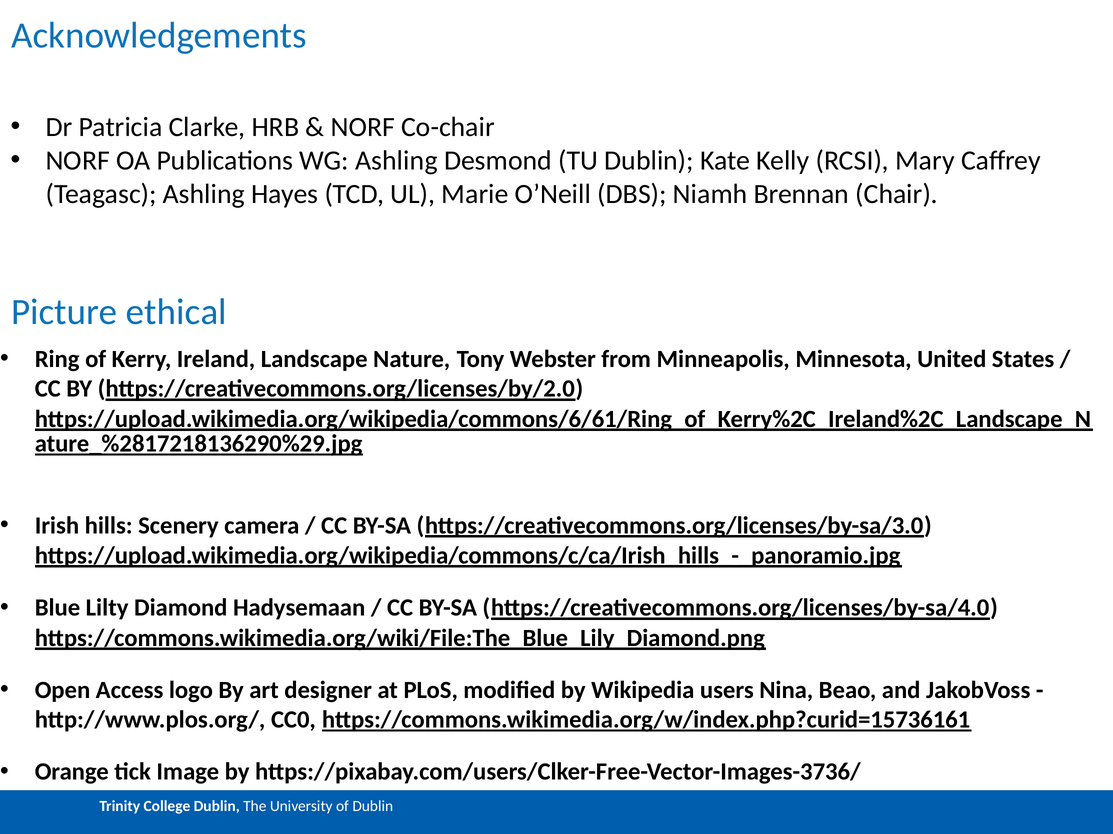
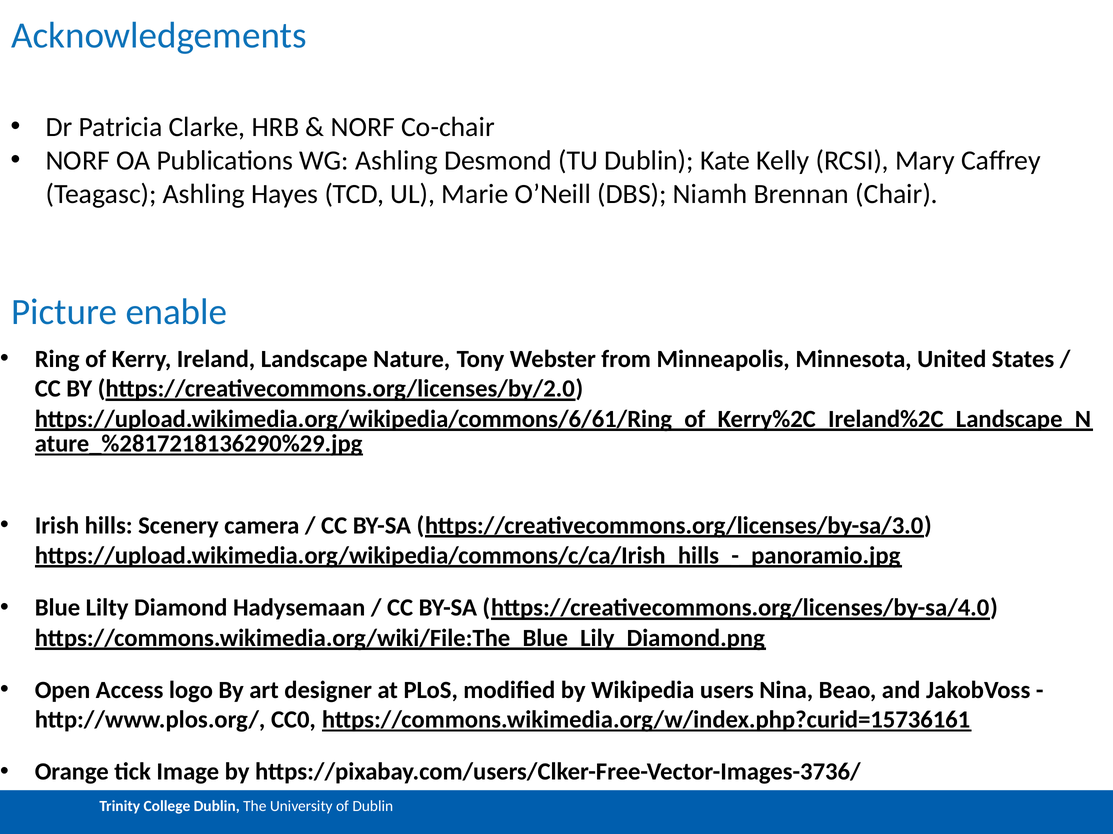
ethical: ethical -> enable
